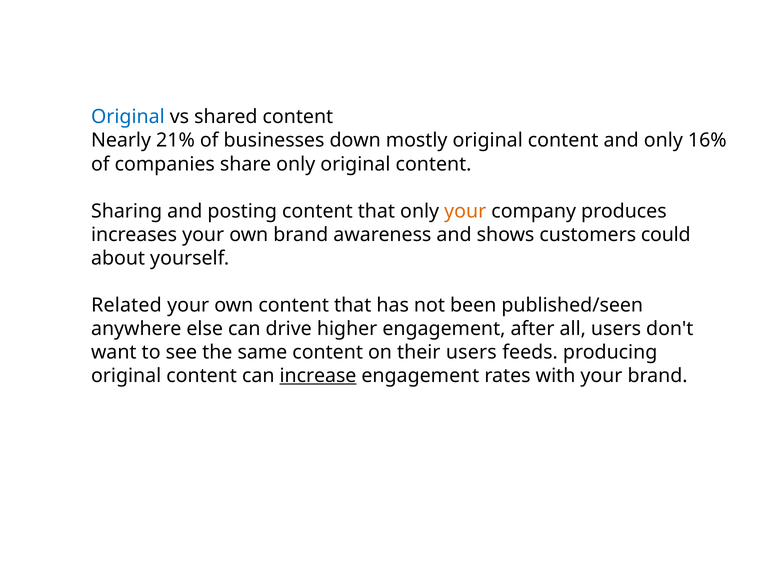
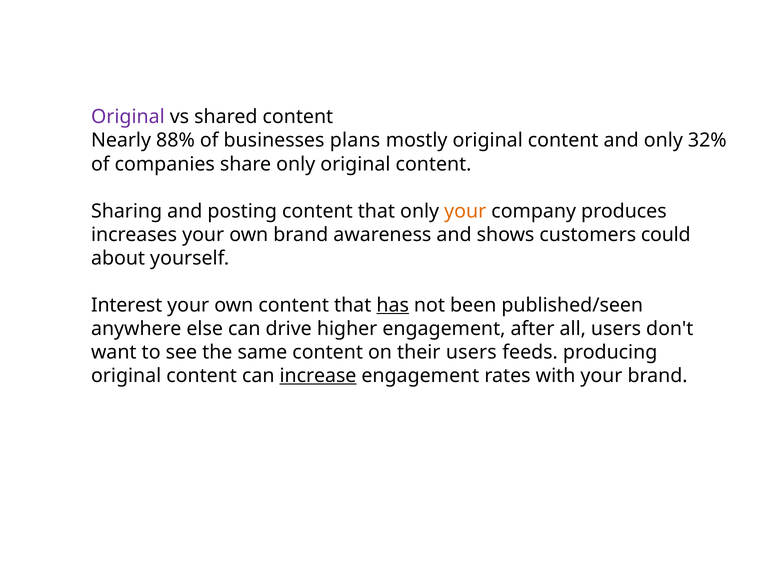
Original at (128, 117) colour: blue -> purple
21%: 21% -> 88%
down: down -> plans
16%: 16% -> 32%
Related: Related -> Interest
has underline: none -> present
